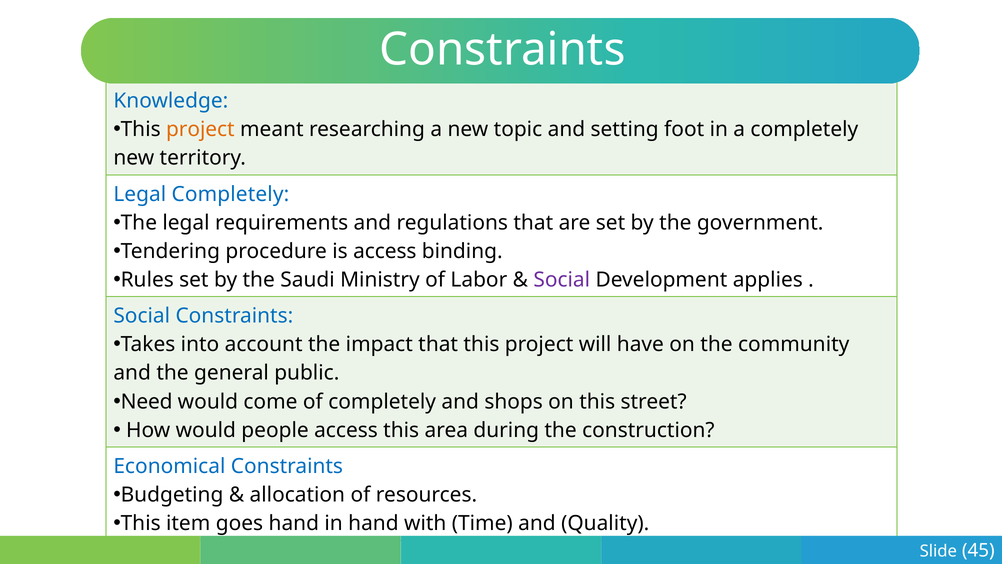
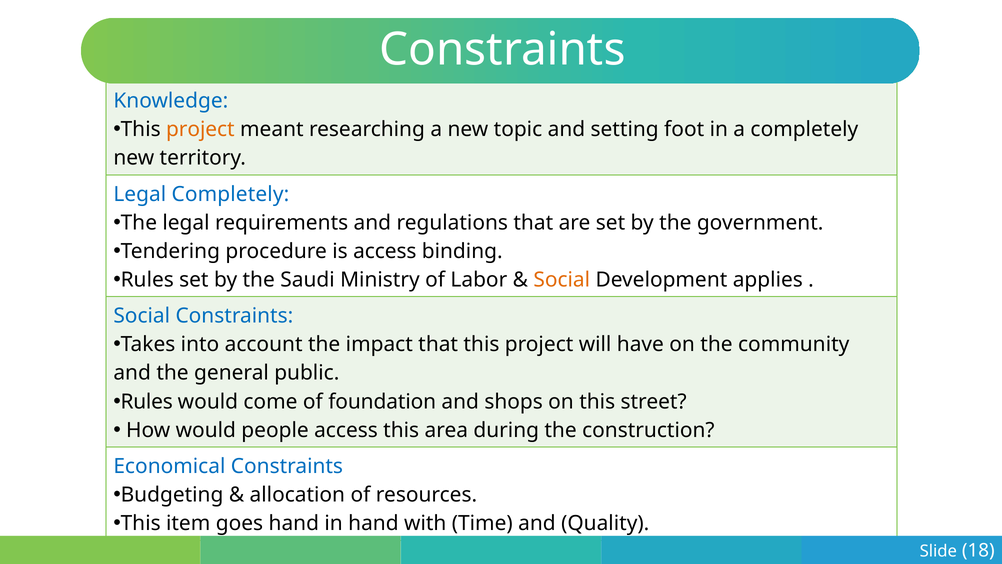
Social at (562, 280) colour: purple -> orange
Need at (147, 401): Need -> Rules
of completely: completely -> foundation
45: 45 -> 18
